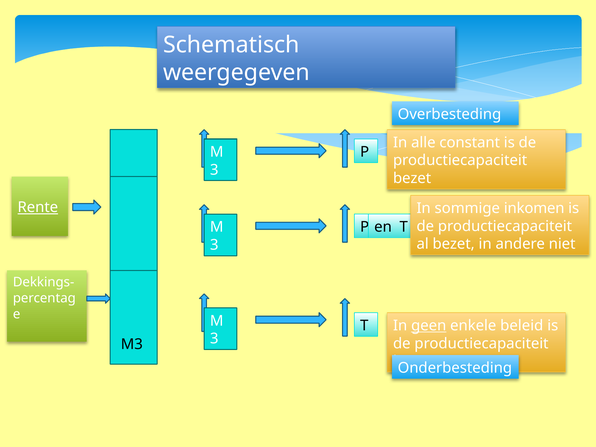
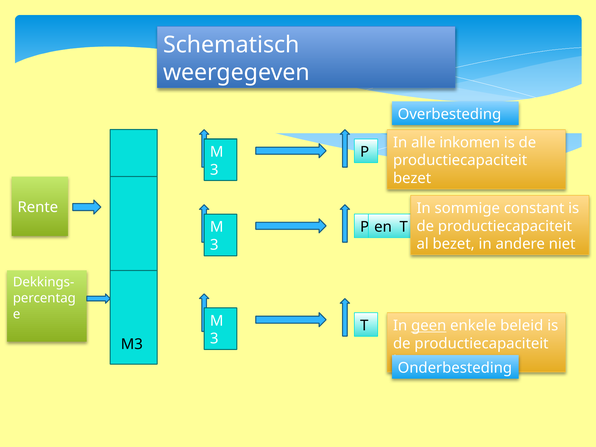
constant: constant -> inkomen
Rente underline: present -> none
inkomen: inkomen -> constant
